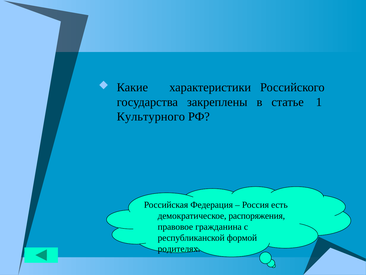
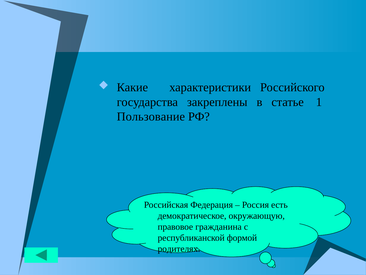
Культурного: Культурного -> Пользование
распоряжения: распоряжения -> окружающую
